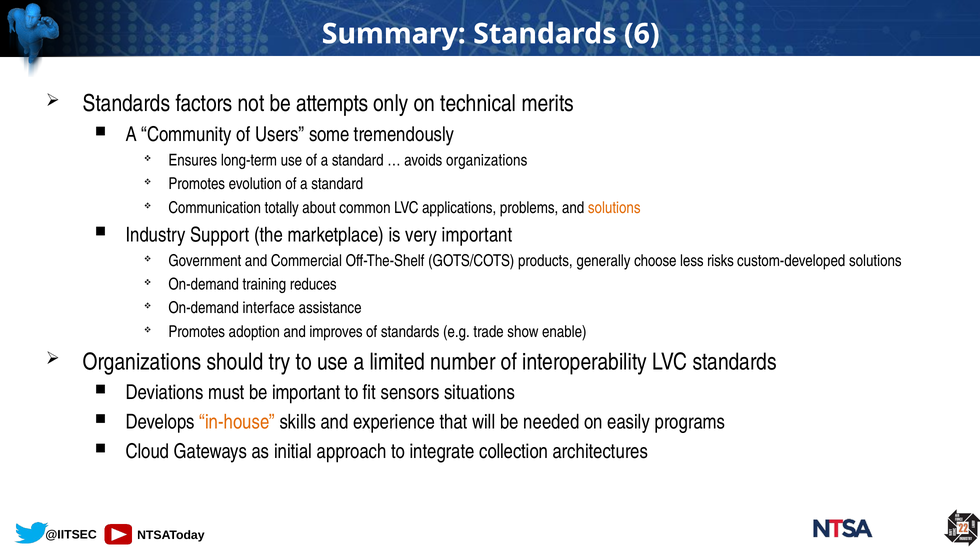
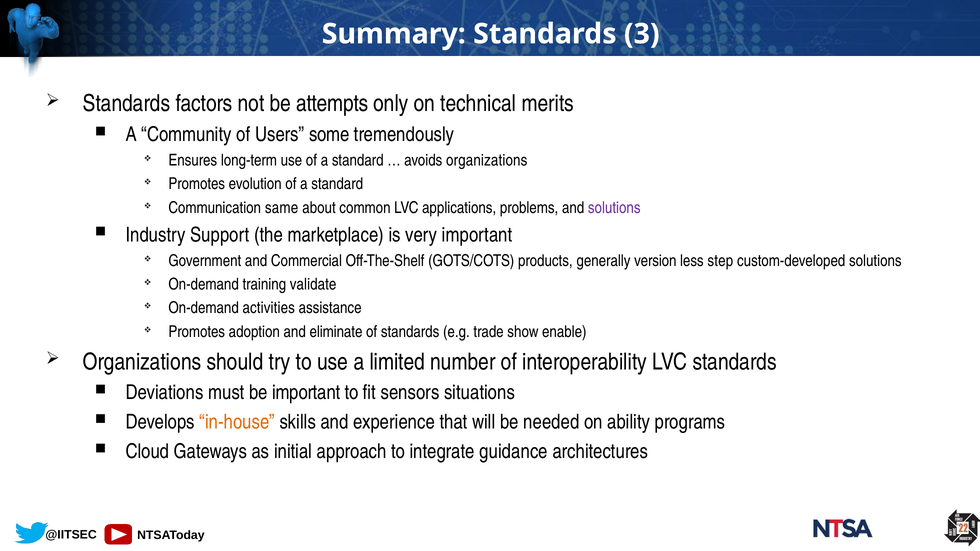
6: 6 -> 3
totally: totally -> same
solutions at (614, 208) colour: orange -> purple
choose: choose -> version
risks: risks -> step
reduces: reduces -> validate
interface: interface -> activities
improves: improves -> eliminate
easily: easily -> ability
collection: collection -> guidance
